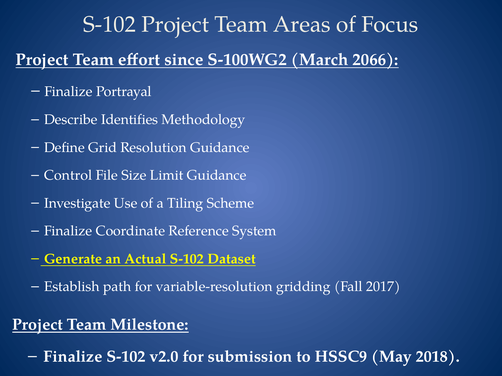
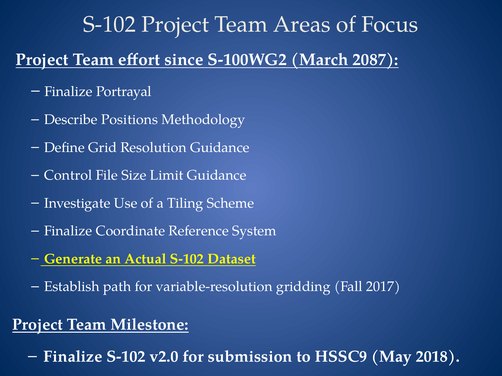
2066: 2066 -> 2087
Identifies: Identifies -> Positions
